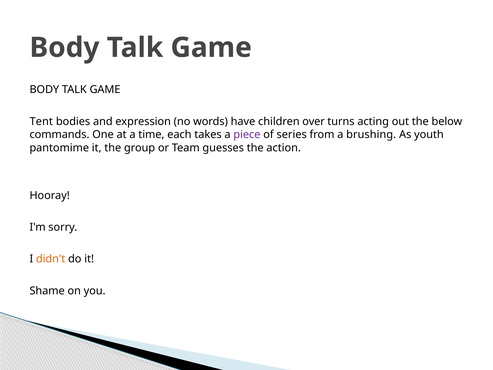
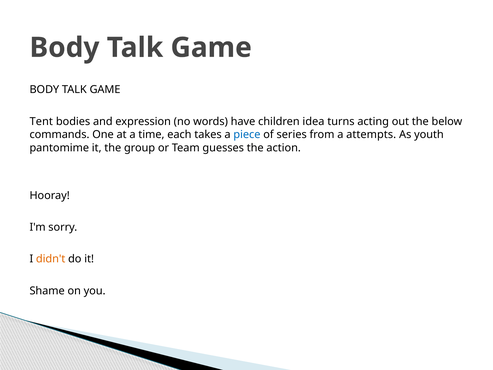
over: over -> idea
piece colour: purple -> blue
brushing: brushing -> attempts
